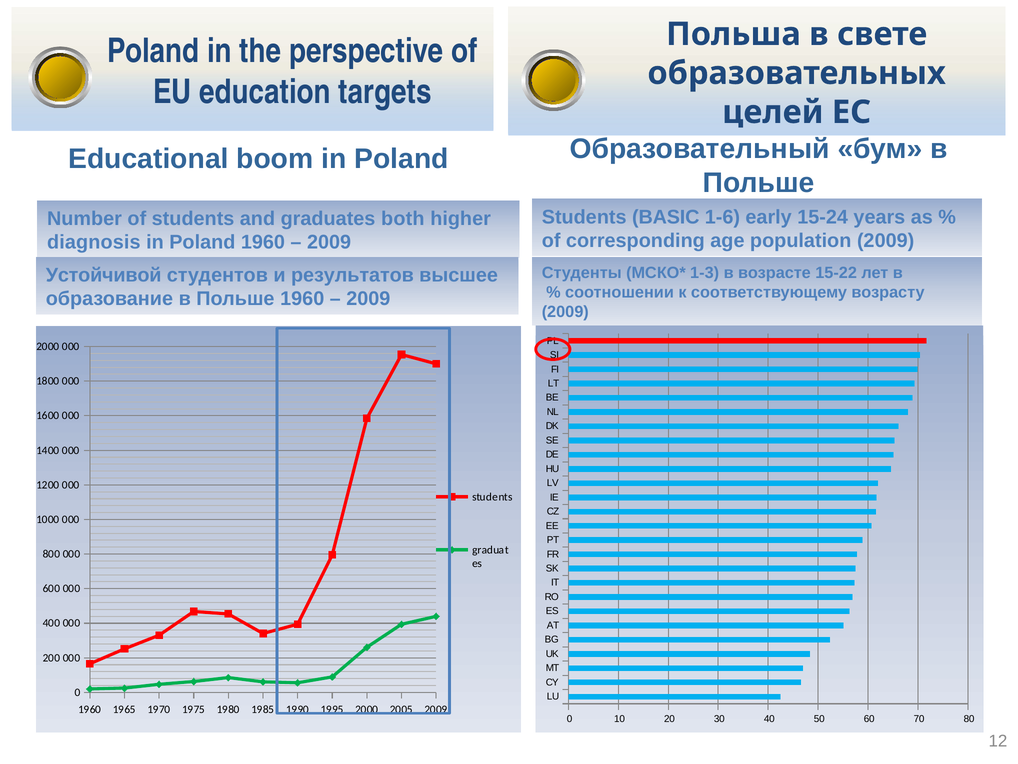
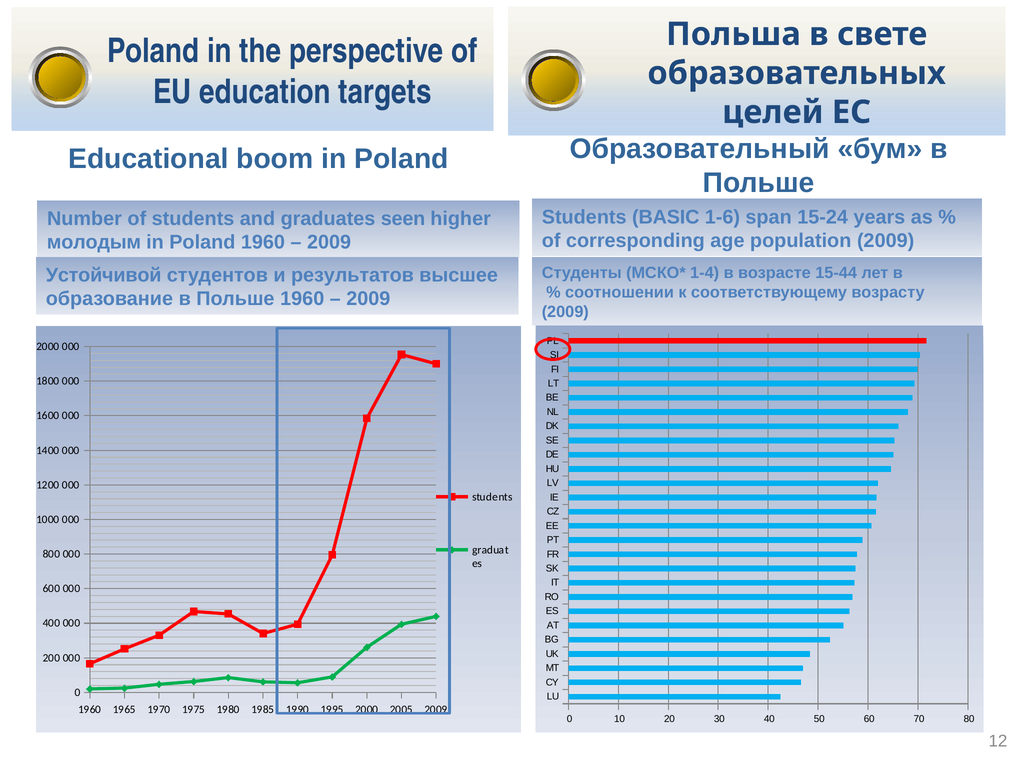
early: early -> span
both: both -> seen
diagnosis: diagnosis -> молодым
1-3: 1-3 -> 1-4
15-22: 15-22 -> 15-44
